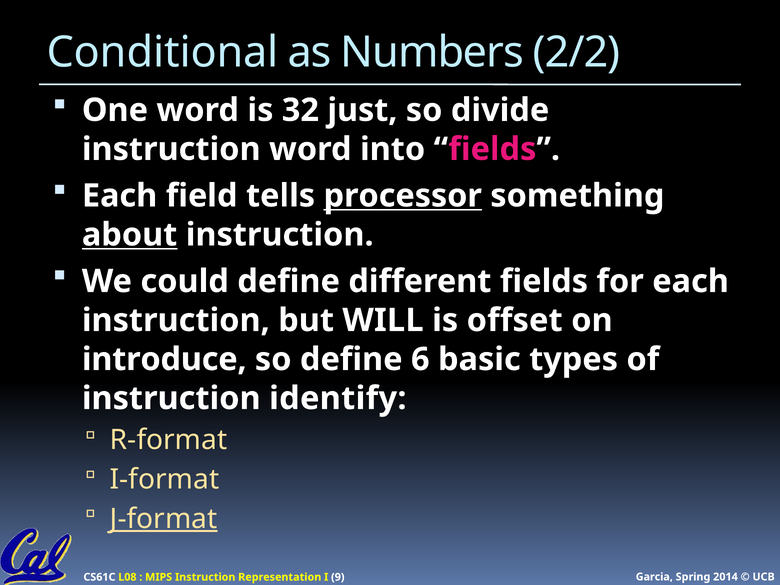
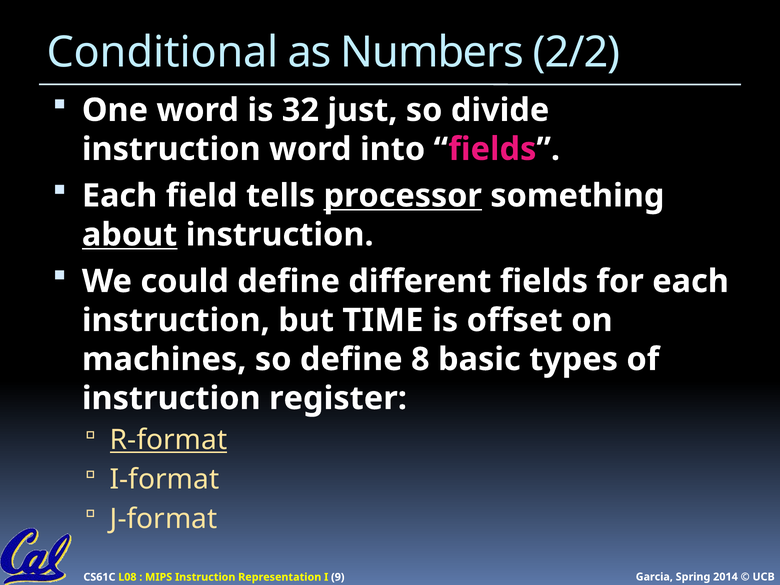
WILL: WILL -> TIME
introduce: introduce -> machines
6: 6 -> 8
identify: identify -> register
R-format underline: none -> present
J-format underline: present -> none
